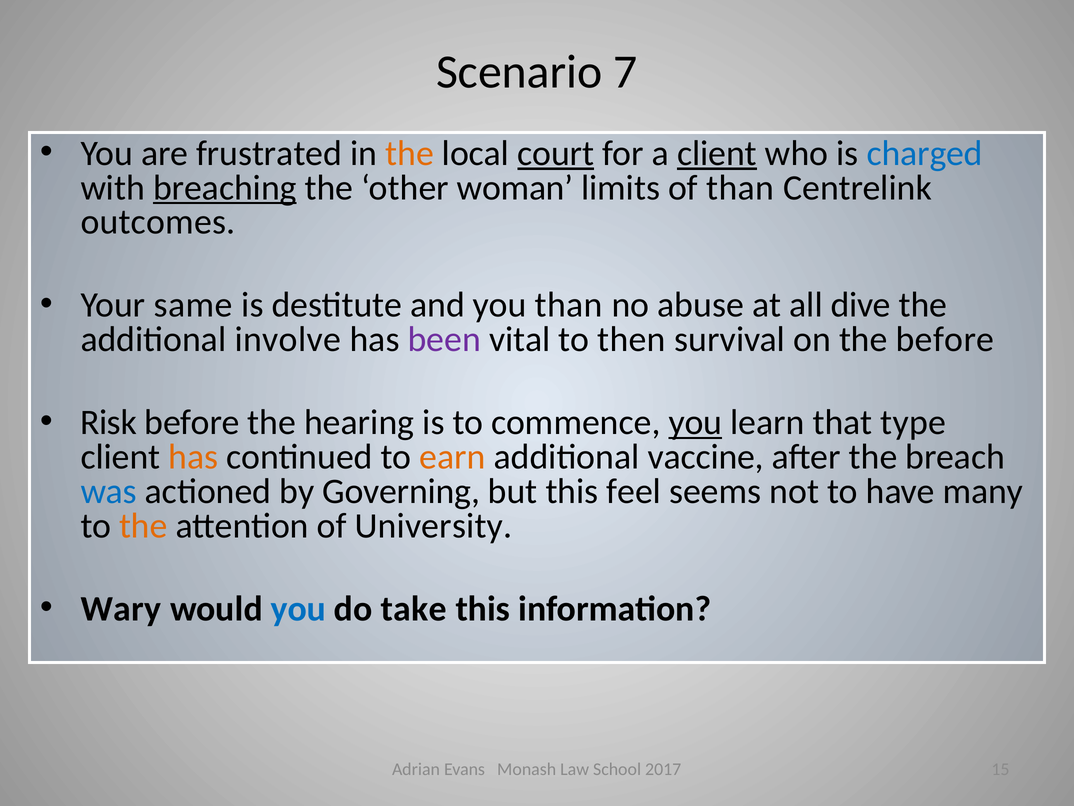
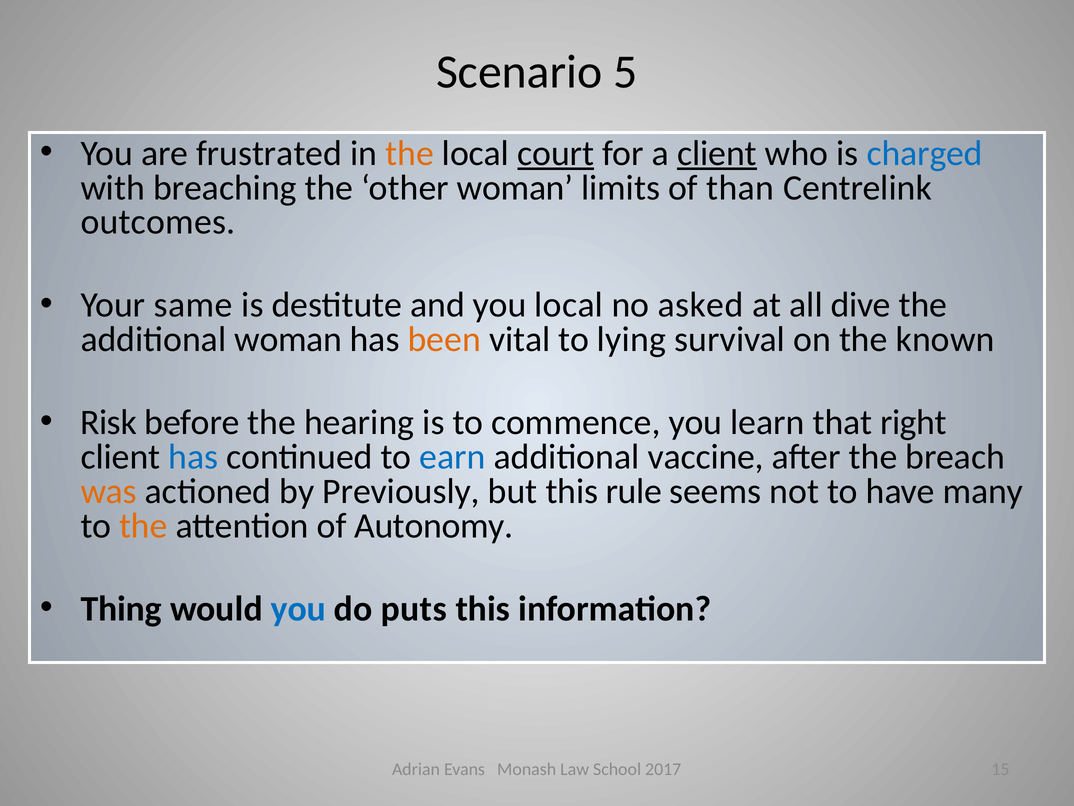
7: 7 -> 5
breaching underline: present -> none
you than: than -> local
abuse: abuse -> asked
additional involve: involve -> woman
been colour: purple -> orange
then: then -> lying
the before: before -> known
you at (695, 422) underline: present -> none
type: type -> right
has at (193, 457) colour: orange -> blue
earn colour: orange -> blue
was colour: blue -> orange
Governing: Governing -> Previously
feel: feel -> rule
University: University -> Autonomy
Wary: Wary -> Thing
take: take -> puts
